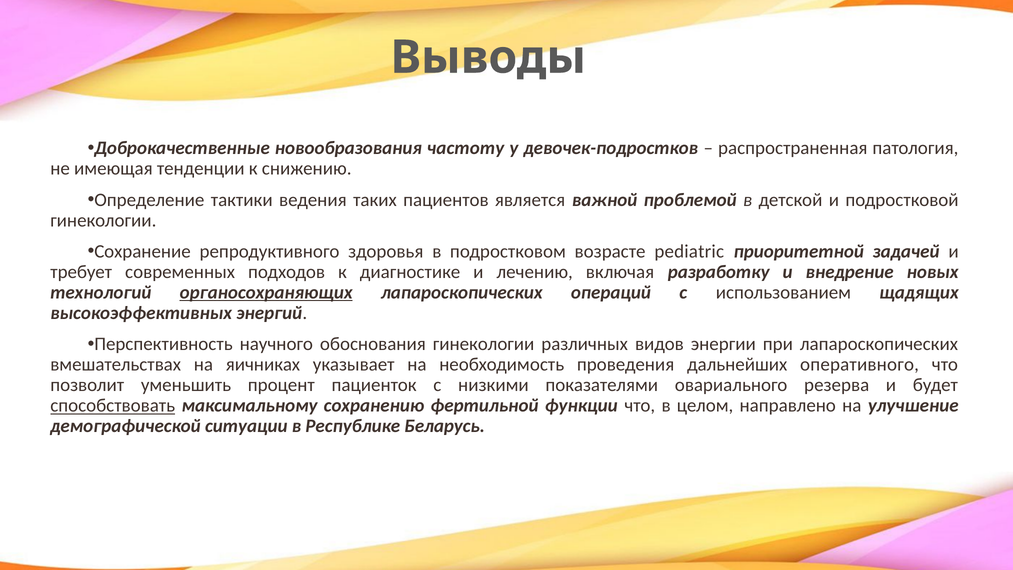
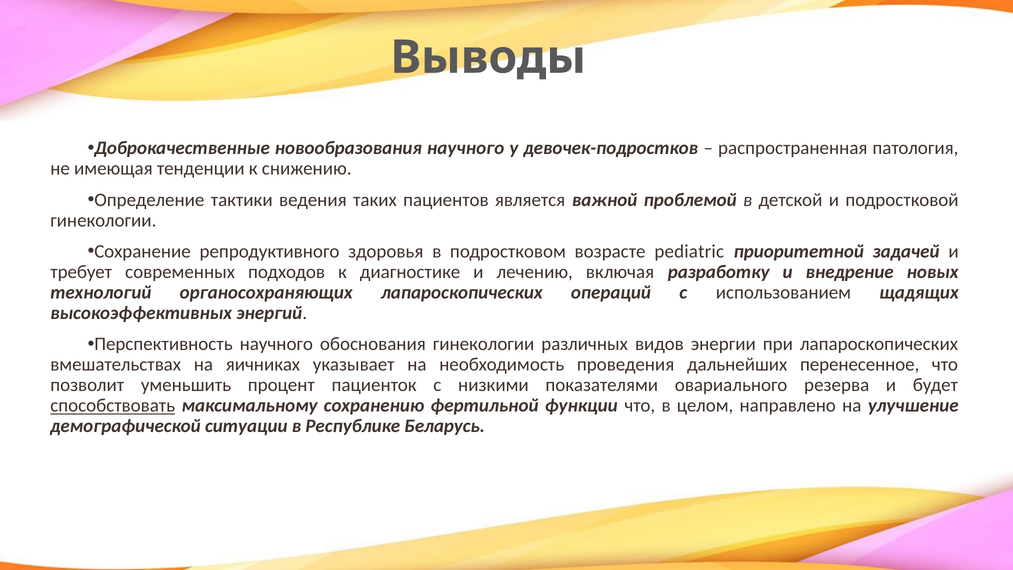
новообразования частоту: частоту -> научного
органосохраняющих underline: present -> none
оперативного: оперативного -> перенесенное
